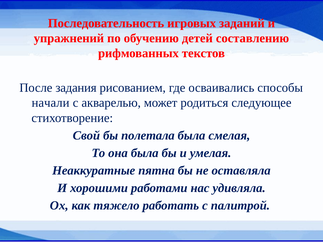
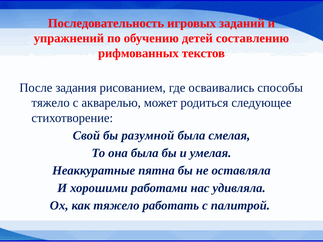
начали at (51, 103): начали -> тяжело
полетала: полетала -> разумной
